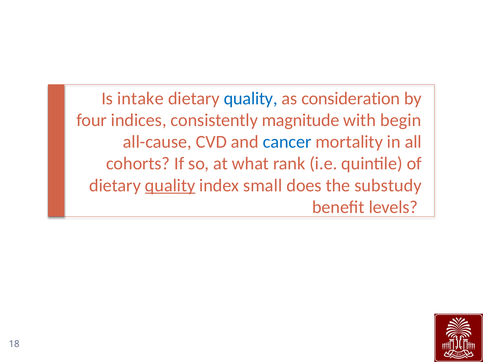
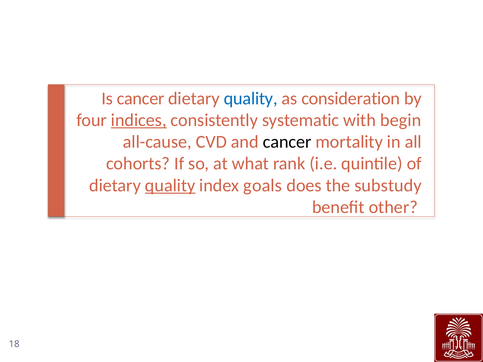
Is intake: intake -> cancer
indices underline: none -> present
magnitude: magnitude -> systematic
cancer at (287, 142) colour: blue -> black
small: small -> goals
levels: levels -> other
